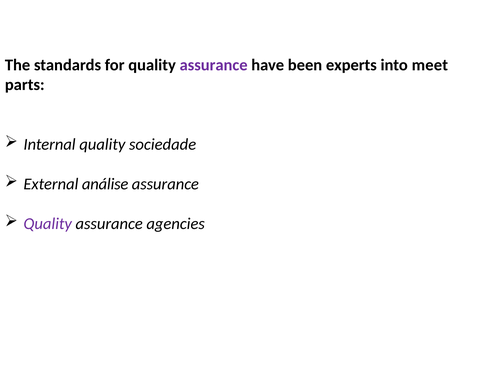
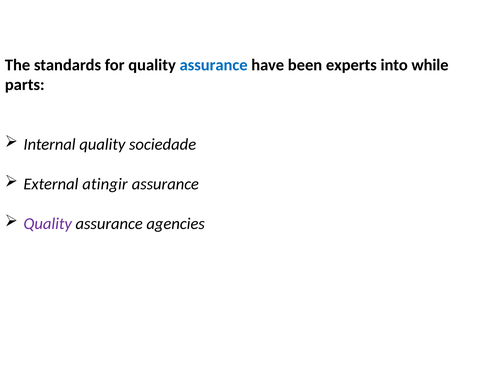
assurance at (214, 65) colour: purple -> blue
meet: meet -> while
análise: análise -> atingir
